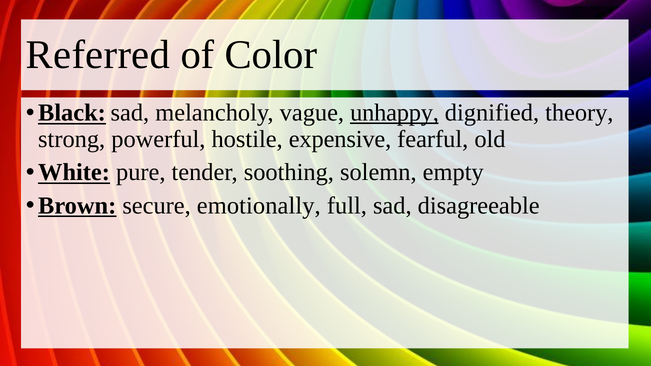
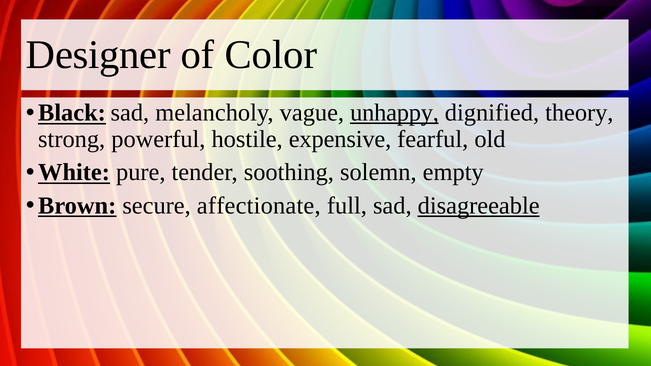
Referred: Referred -> Designer
emotionally: emotionally -> affectionate
disagreeable underline: none -> present
